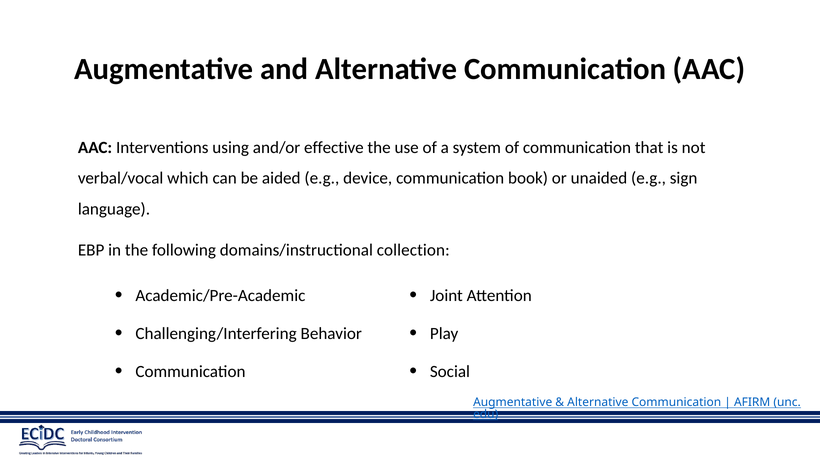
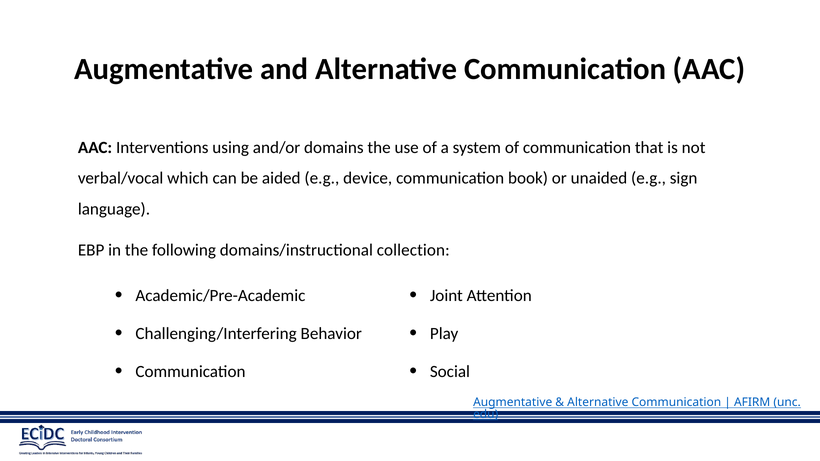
effective: effective -> domains
